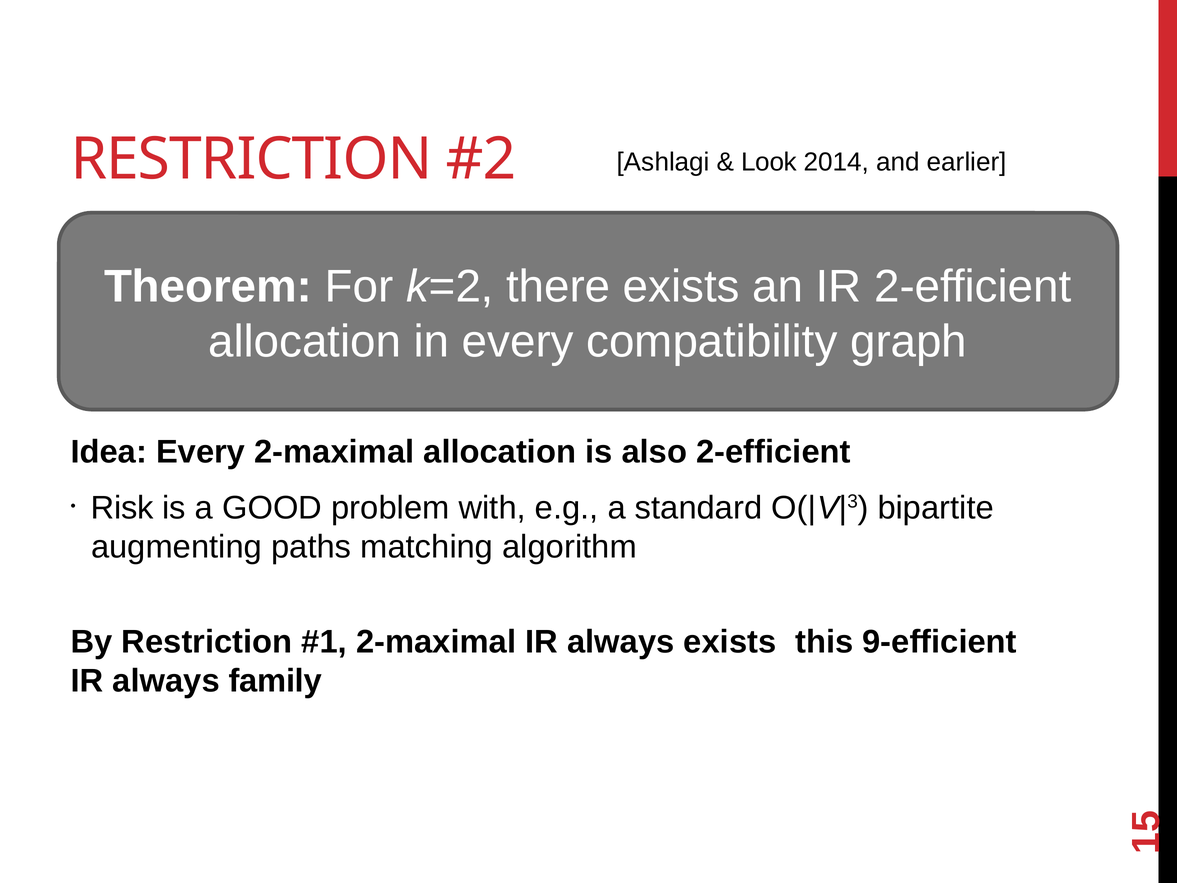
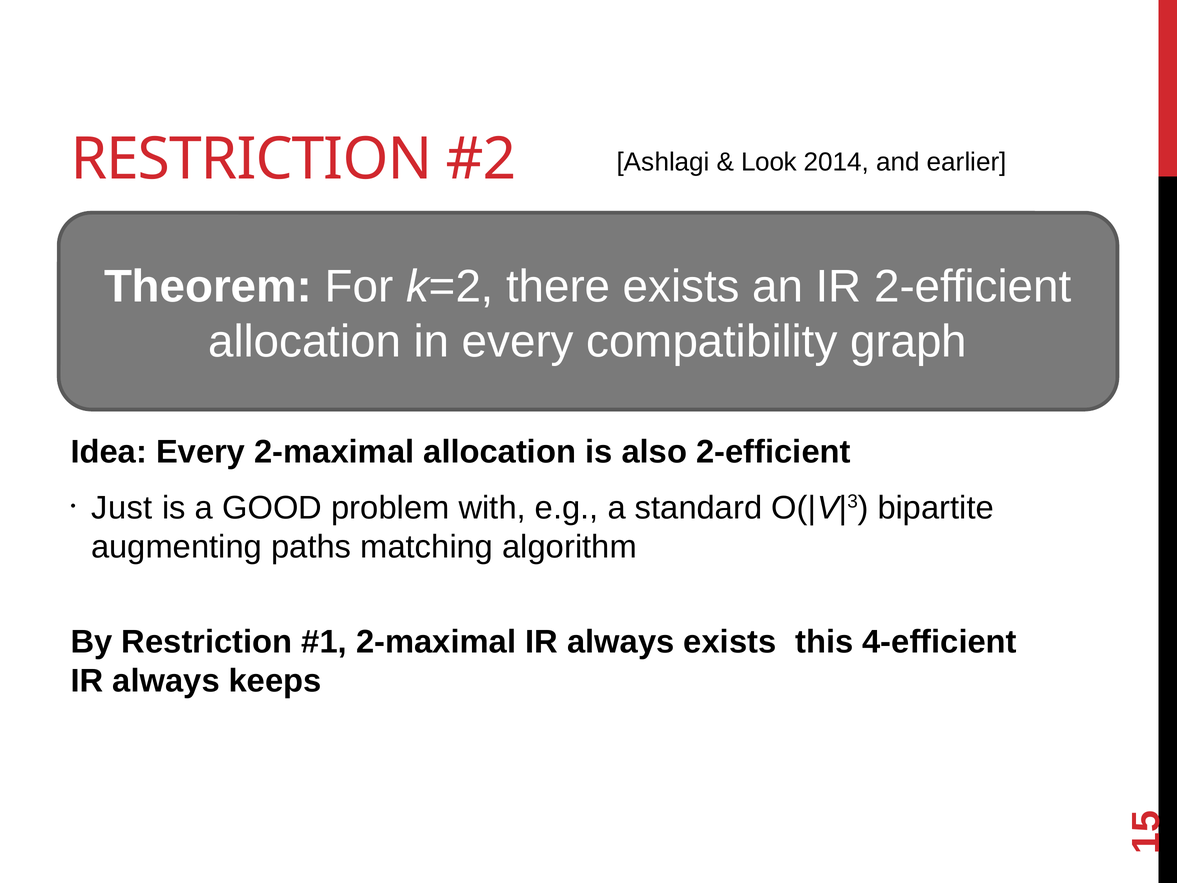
Risk: Risk -> Just
9-efficient: 9-efficient -> 4-efficient
family: family -> keeps
